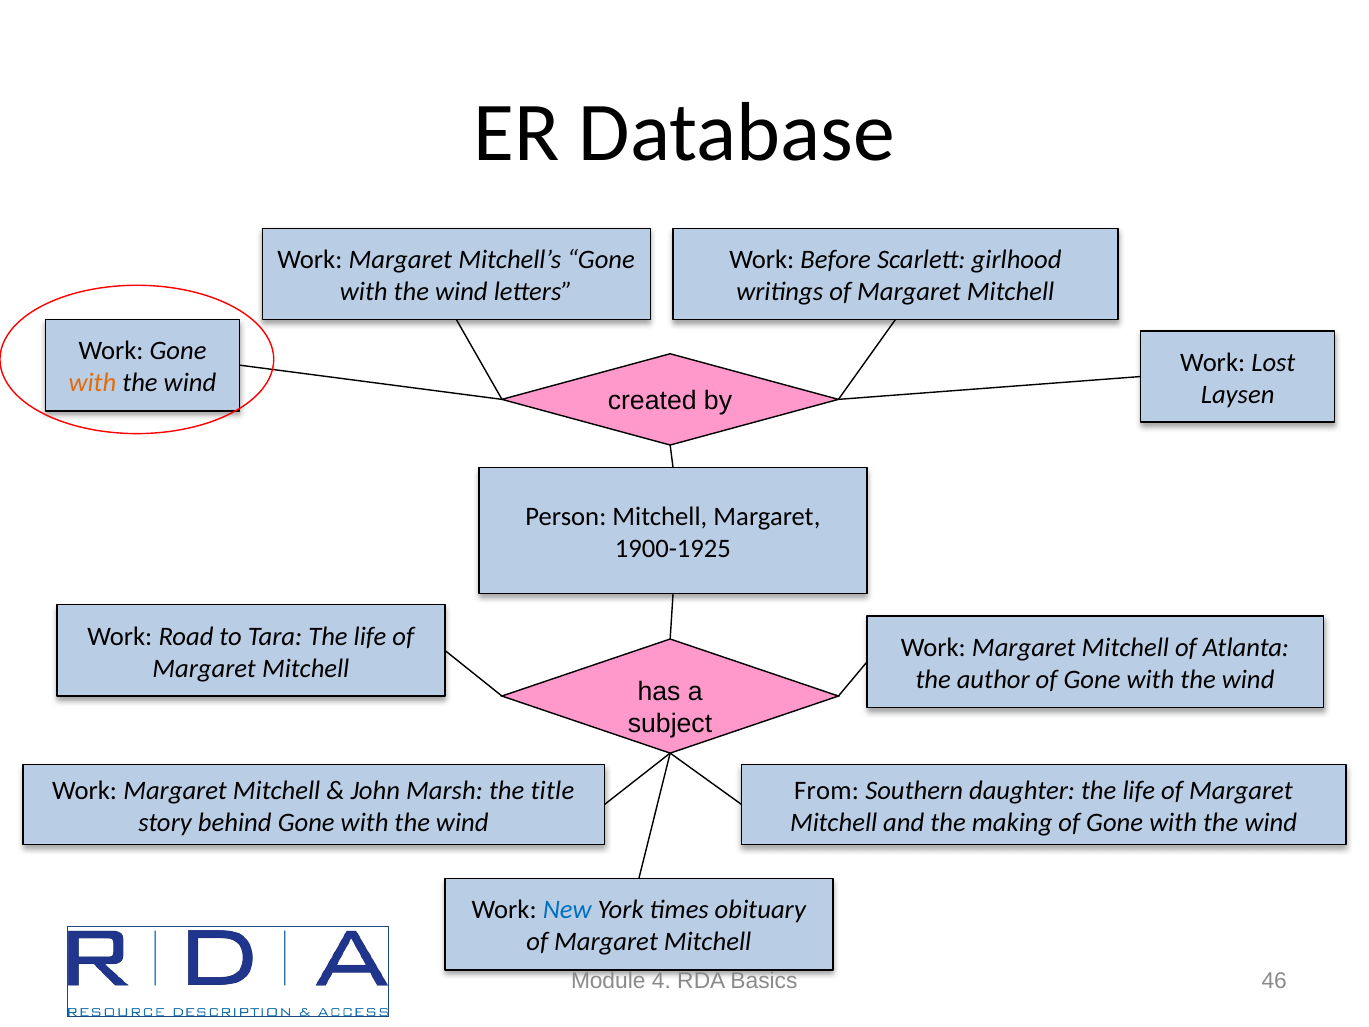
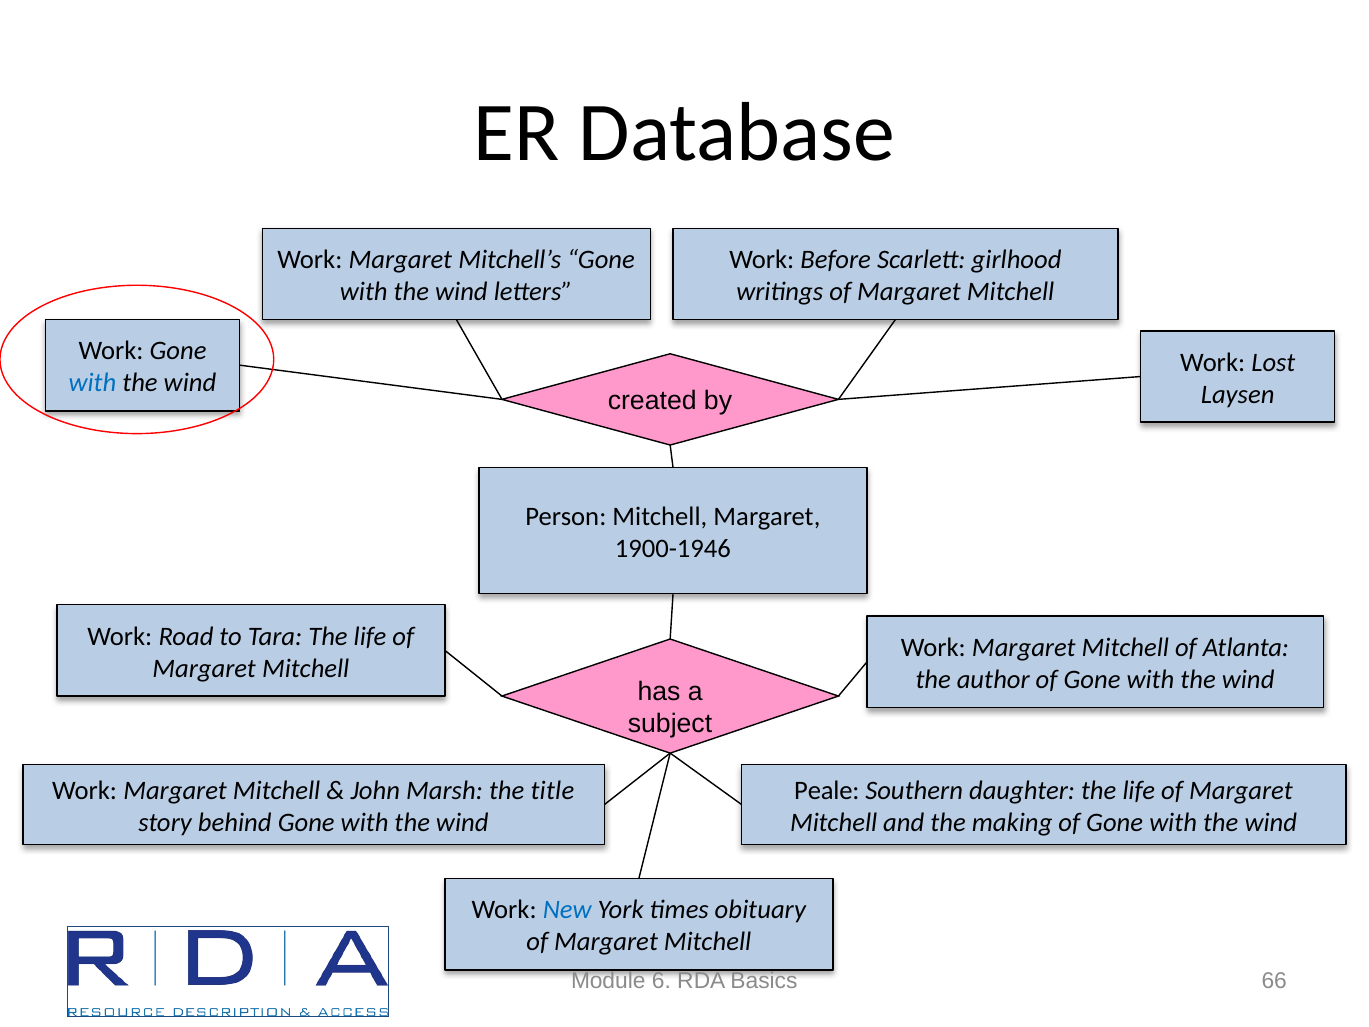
with at (92, 383) colour: orange -> blue
1900-1925: 1900-1925 -> 1900-1946
From: From -> Peale
4: 4 -> 6
46: 46 -> 66
